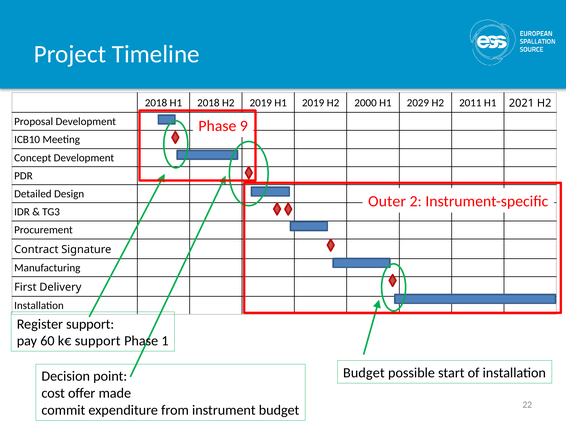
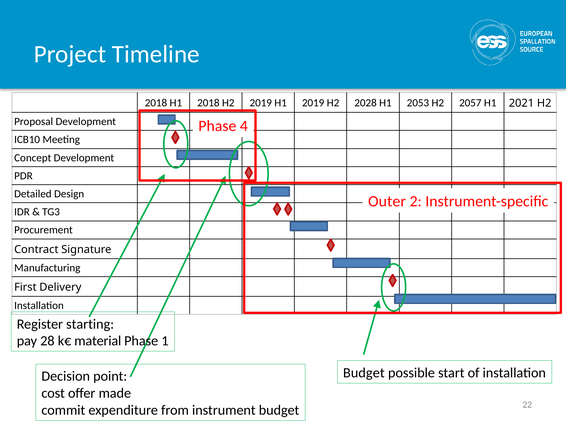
2000: 2000 -> 2028
2029: 2029 -> 2053
2011: 2011 -> 2057
9: 9 -> 4
Register support: support -> starting
60: 60 -> 28
k€ support: support -> material
